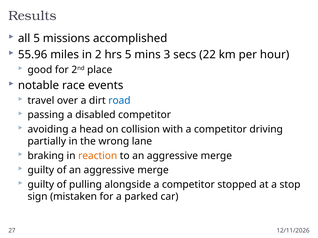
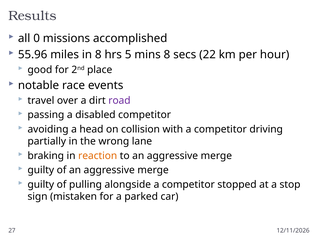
all 5: 5 -> 0
in 2: 2 -> 8
mins 3: 3 -> 8
road colour: blue -> purple
